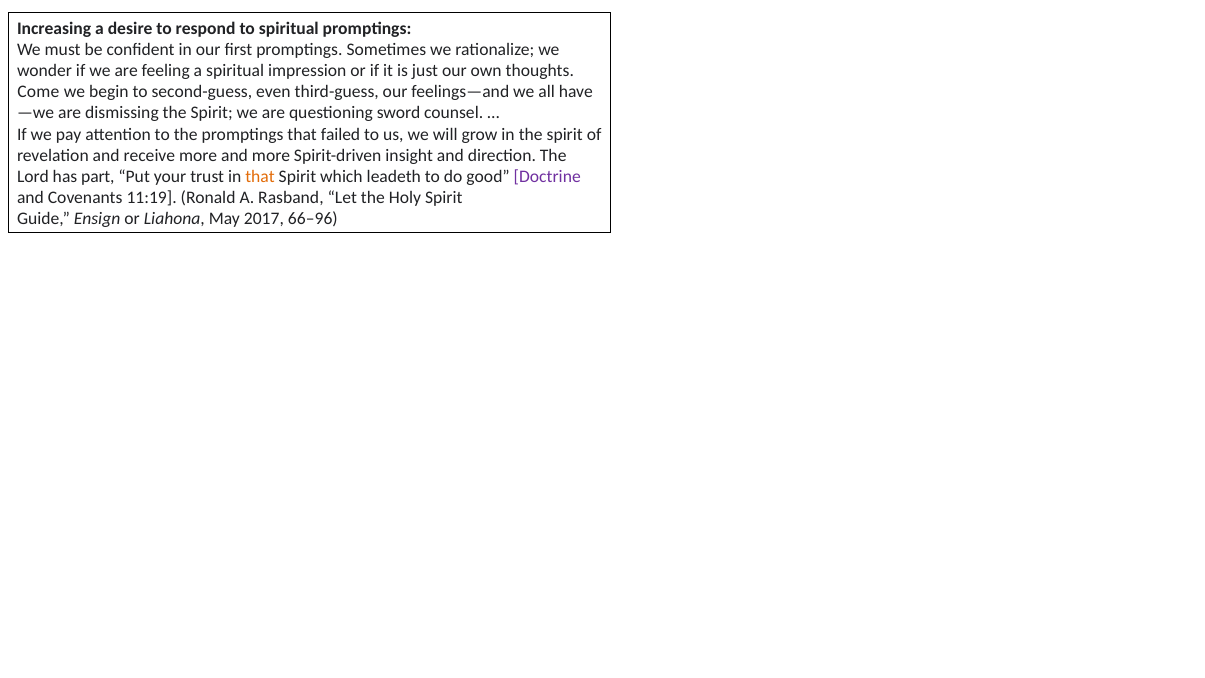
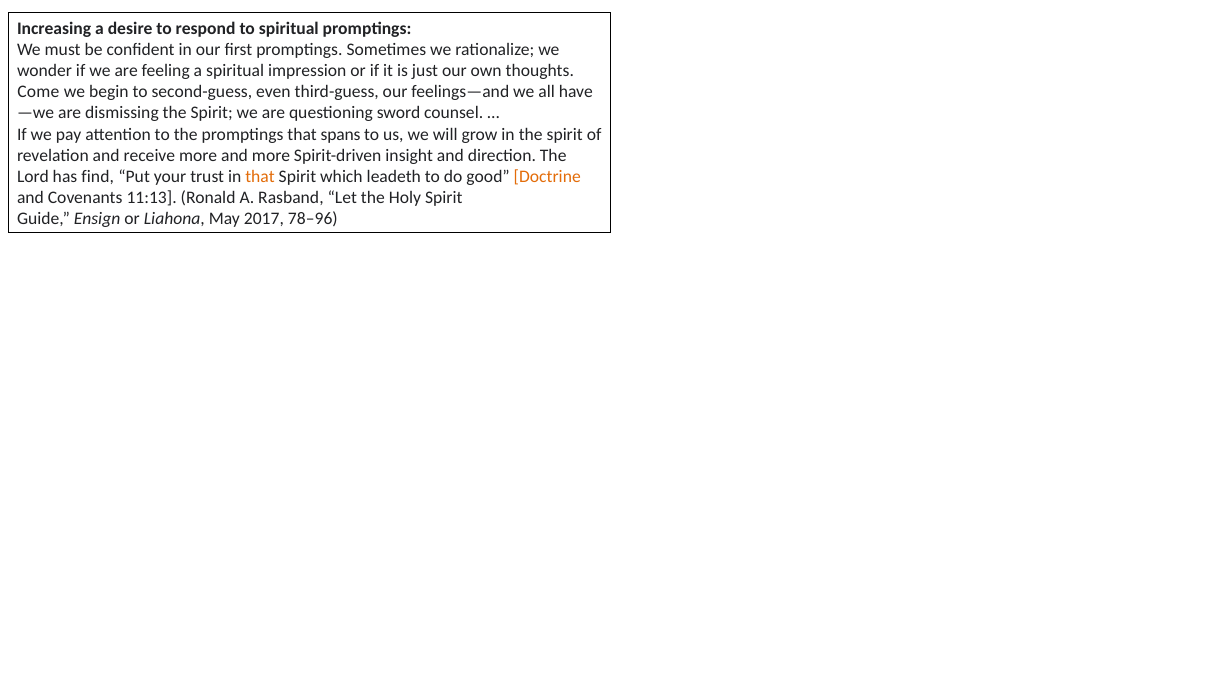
failed: failed -> spans
part: part -> find
Doctrine colour: purple -> orange
11:19: 11:19 -> 11:13
66–96: 66–96 -> 78–96
